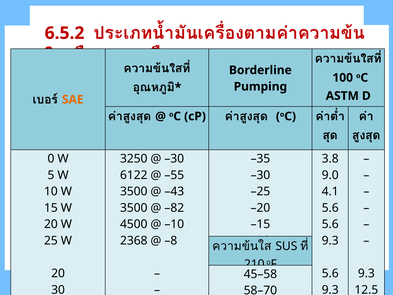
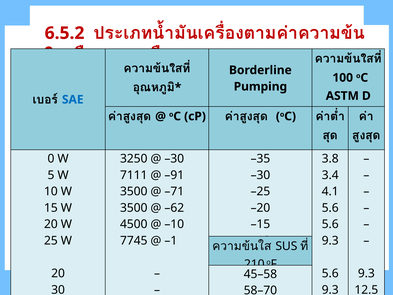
SAE colour: orange -> blue
6122: 6122 -> 7111
–55: –55 -> –91
9.0: 9.0 -> 3.4
–43: –43 -> –71
–82: –82 -> –62
2368: 2368 -> 7745
–8: –8 -> –1
